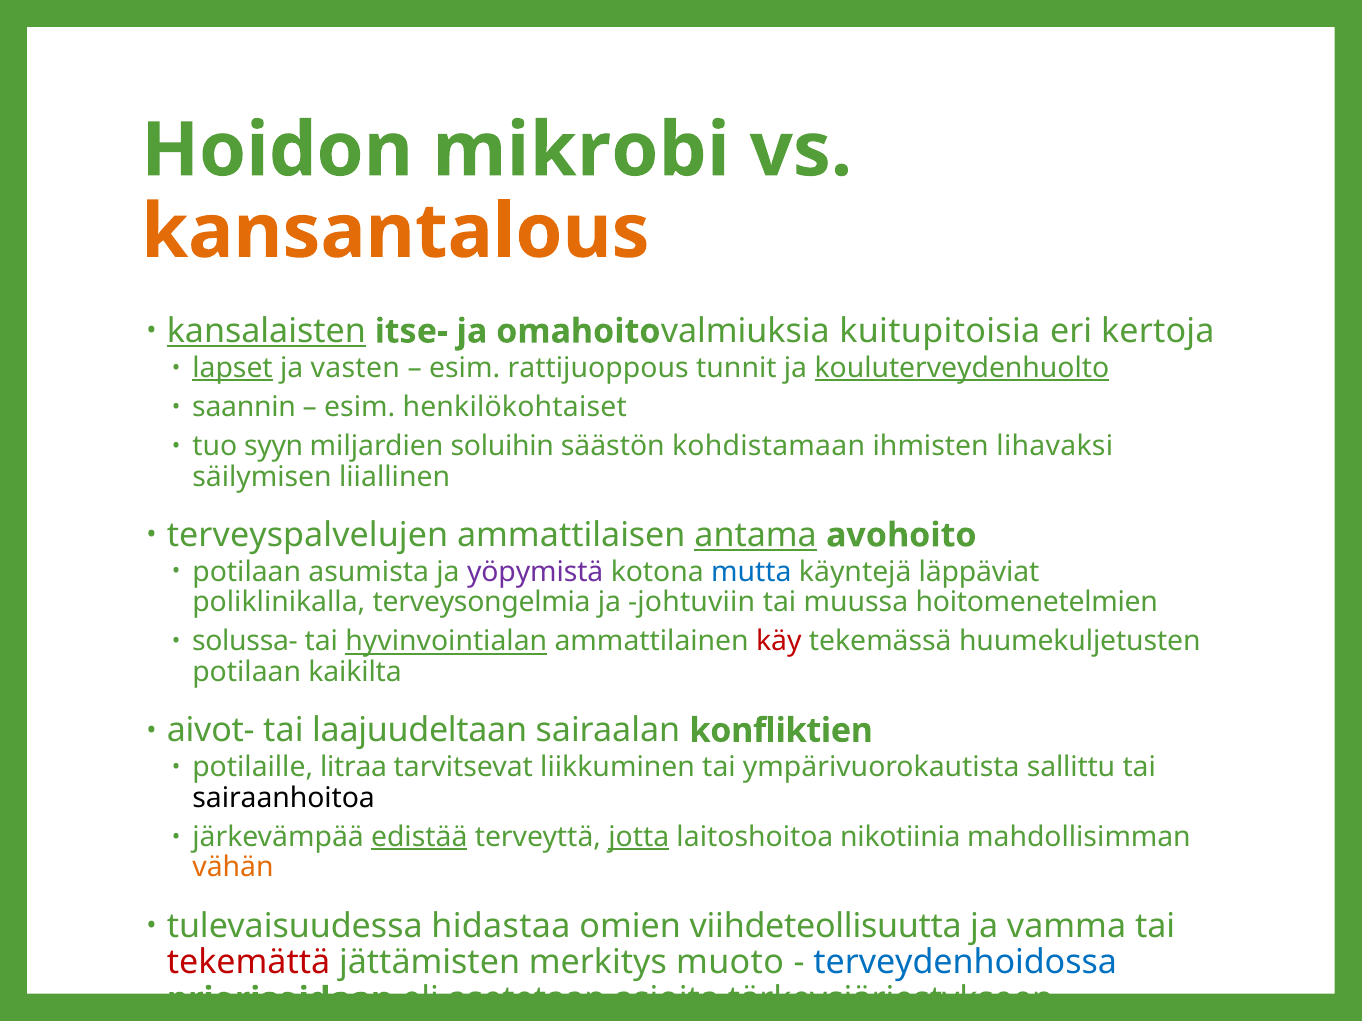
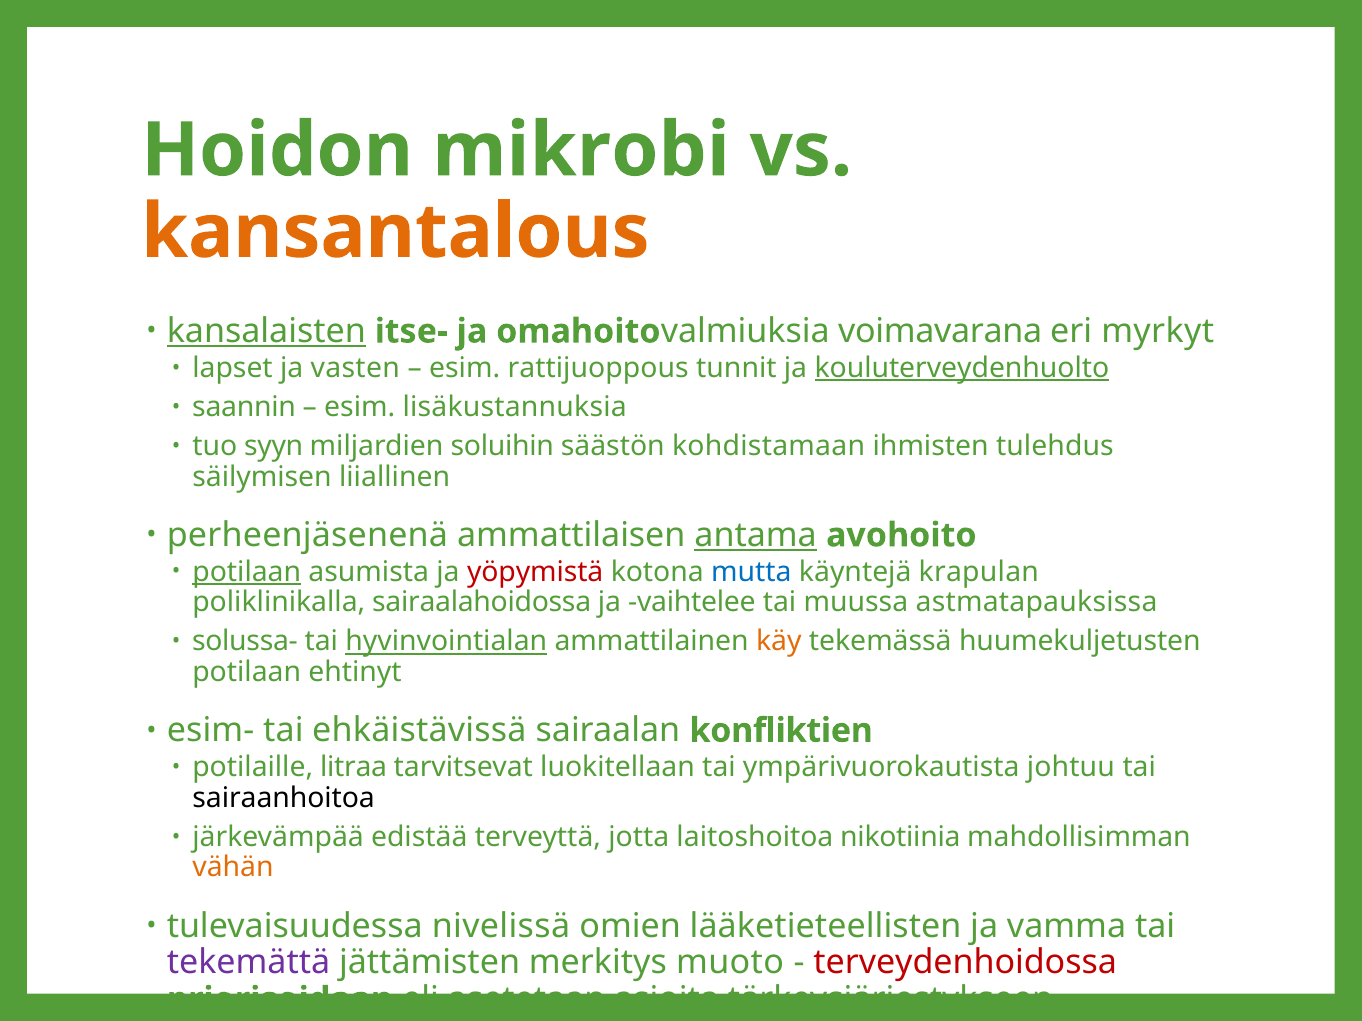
kuitupitoisia: kuitupitoisia -> voimavarana
kertoja: kertoja -> myrkyt
lapset underline: present -> none
henkilökohtaiset: henkilökohtaiset -> lisäkustannuksia
lihavaksi: lihavaksi -> tulehdus
terveyspalvelujen: terveyspalvelujen -> perheenjäsenenä
potilaan at (247, 572) underline: none -> present
yöpymistä colour: purple -> red
läppäviat: läppäviat -> krapulan
terveysongelmia: terveysongelmia -> sairaalahoidossa
johtuviin: johtuviin -> vaihtelee
hoitomenetelmien: hoitomenetelmien -> astmatapauksissa
käy colour: red -> orange
kaikilta: kaikilta -> ehtinyt
aivot-: aivot- -> esim-
laajuudeltaan: laajuudeltaan -> ehkäistävissä
liikkuminen: liikkuminen -> luokitellaan
sallittu: sallittu -> johtuu
edistää underline: present -> none
jotta underline: present -> none
hidastaa: hidastaa -> nivelissä
viihdeteollisuutta: viihdeteollisuutta -> lääketieteellisten
tekemättä colour: red -> purple
terveydenhoidossa colour: blue -> red
